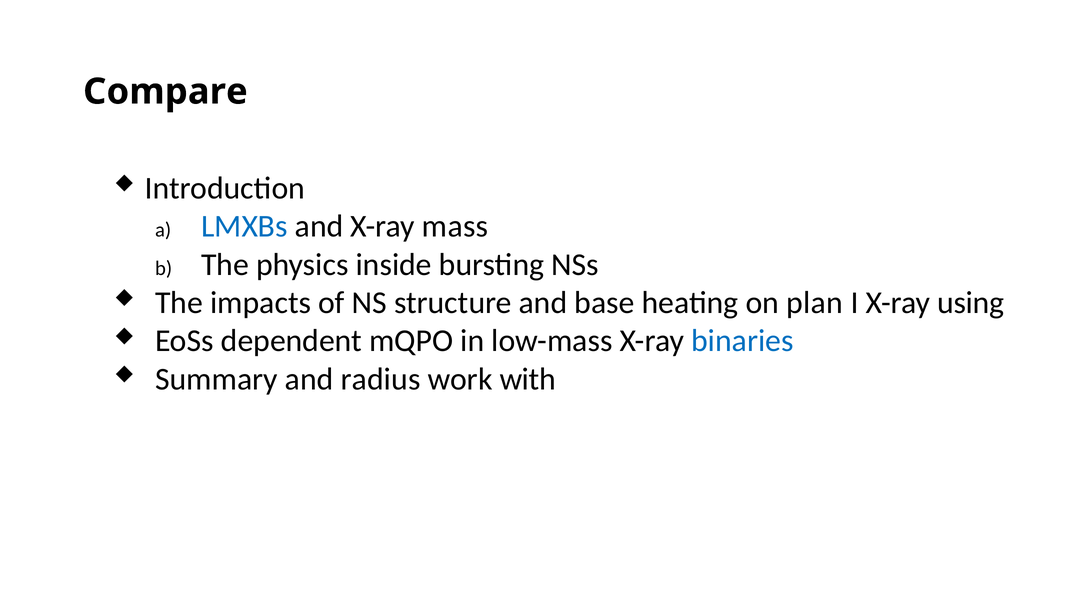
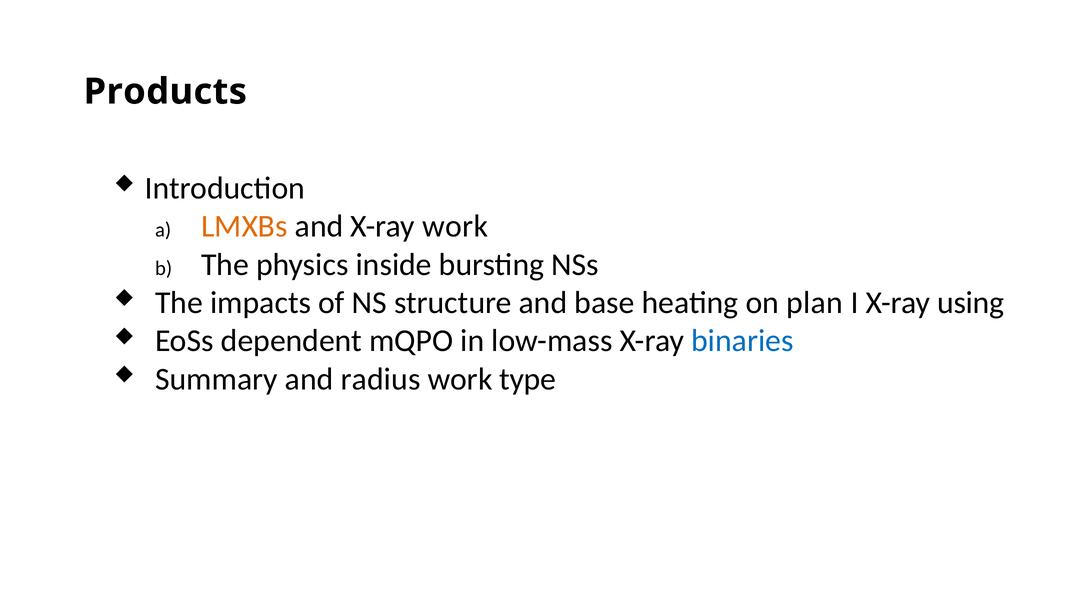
Compare: Compare -> Products
LMXBs colour: blue -> orange
X-ray mass: mass -> work
with: with -> type
